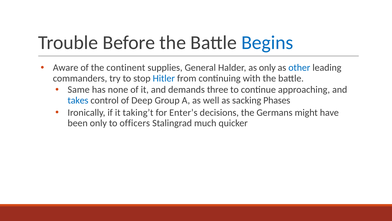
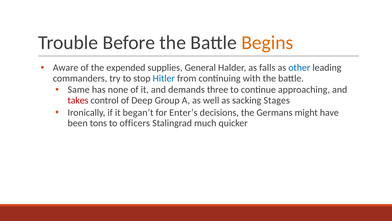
Begins colour: blue -> orange
continent: continent -> expended
as only: only -> falls
takes colour: blue -> red
Phases: Phases -> Stages
taking’t: taking’t -> began’t
been only: only -> tons
